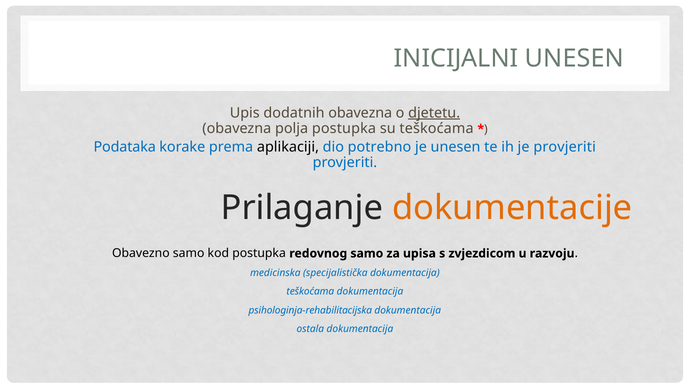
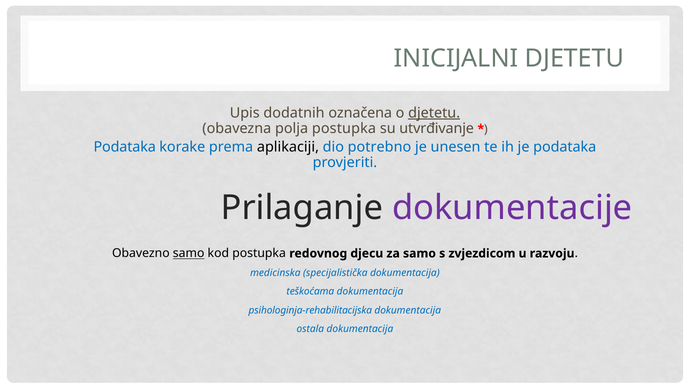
INICIJALNI UNESEN: UNESEN -> DJETETU
dodatnih obavezna: obavezna -> označena
su teškoćama: teškoćama -> utvrđivanje
je provjeriti: provjeriti -> podataka
dokumentacije colour: orange -> purple
samo at (189, 253) underline: none -> present
redovnog samo: samo -> djecu
za upisa: upisa -> samo
